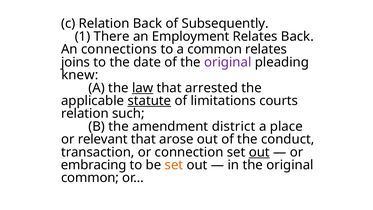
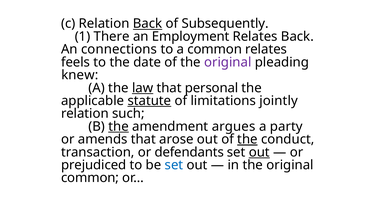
Back at (148, 24) underline: none -> present
joins: joins -> feels
arrested: arrested -> personal
courts: courts -> jointly
the at (119, 126) underline: none -> present
district: district -> argues
place: place -> party
relevant: relevant -> amends
the at (247, 139) underline: none -> present
connection: connection -> defendants
embracing: embracing -> prejudiced
set at (174, 165) colour: orange -> blue
